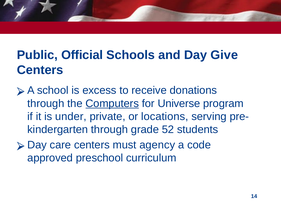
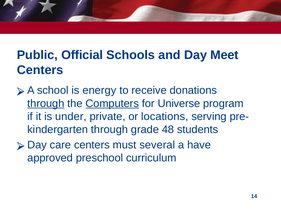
Give: Give -> Meet
excess: excess -> energy
through at (46, 104) underline: none -> present
52: 52 -> 48
agency: agency -> several
code: code -> have
